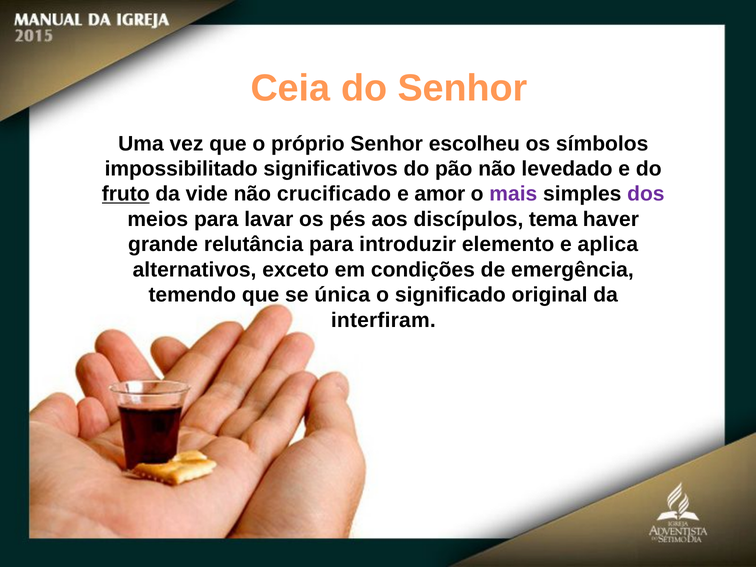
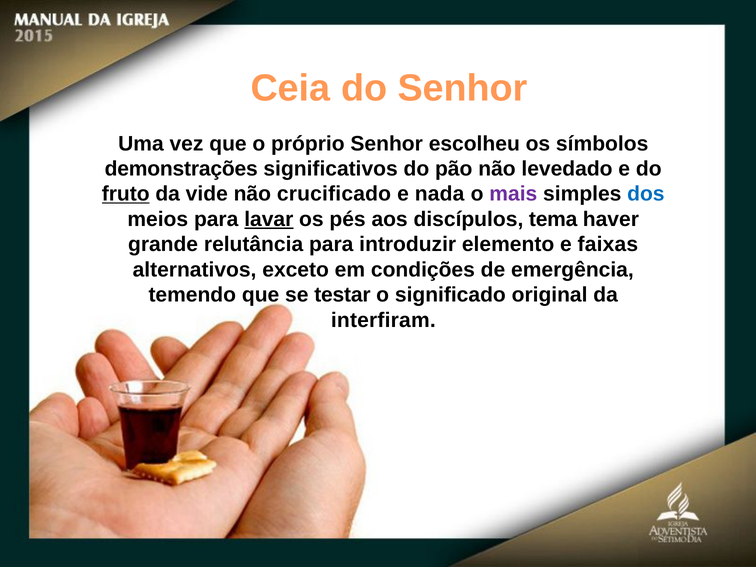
impossibilitado: impossibilitado -> demonstrações
amor: amor -> nada
dos colour: purple -> blue
lavar underline: none -> present
aplica: aplica -> faixas
única: única -> testar
